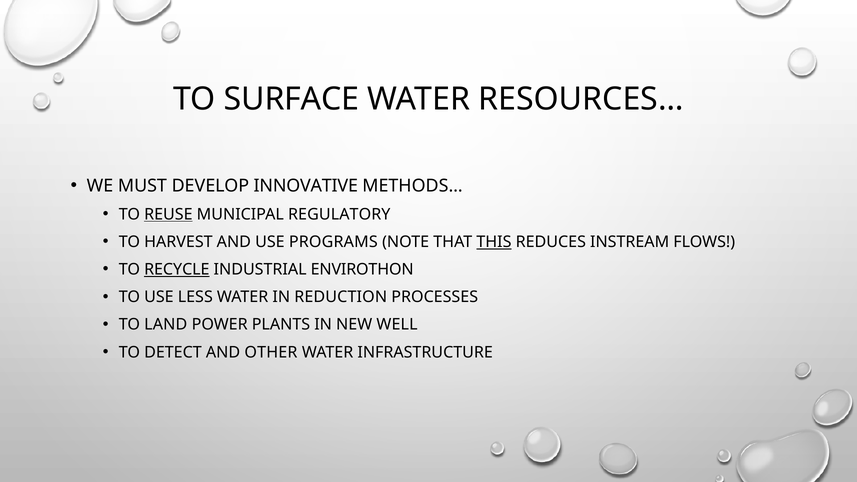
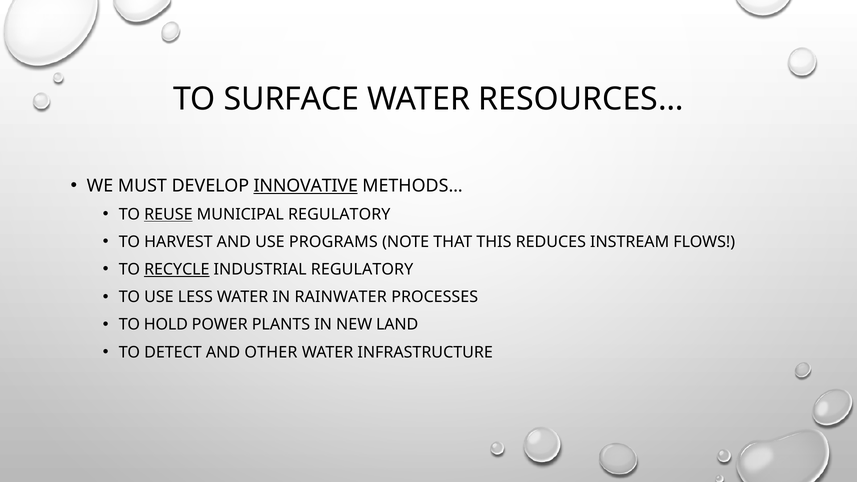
INNOVATIVE underline: none -> present
THIS underline: present -> none
INDUSTRIAL ENVIROTHON: ENVIROTHON -> REGULATORY
REDUCTION: REDUCTION -> RAINWATER
LAND: LAND -> HOLD
WELL: WELL -> LAND
